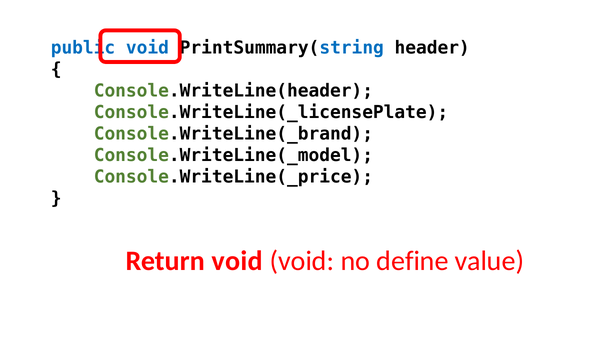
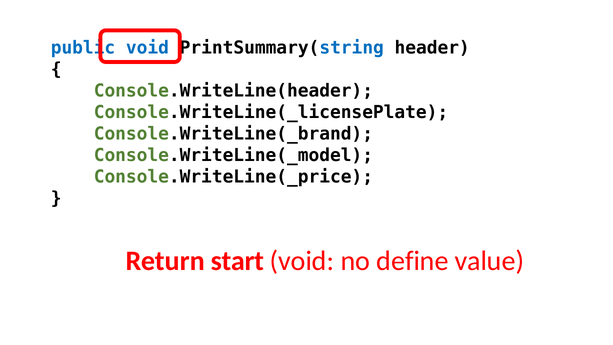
Return void: void -> start
